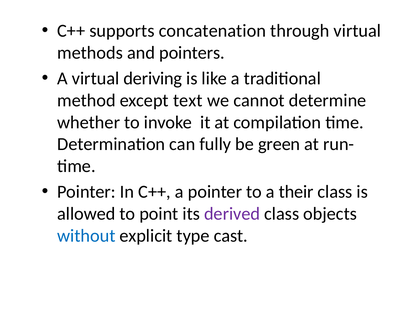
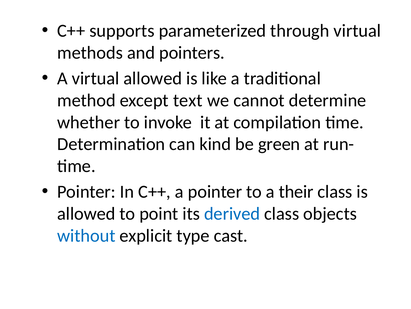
concatenation: concatenation -> parameterized
virtual deriving: deriving -> allowed
fully: fully -> kind
derived colour: purple -> blue
